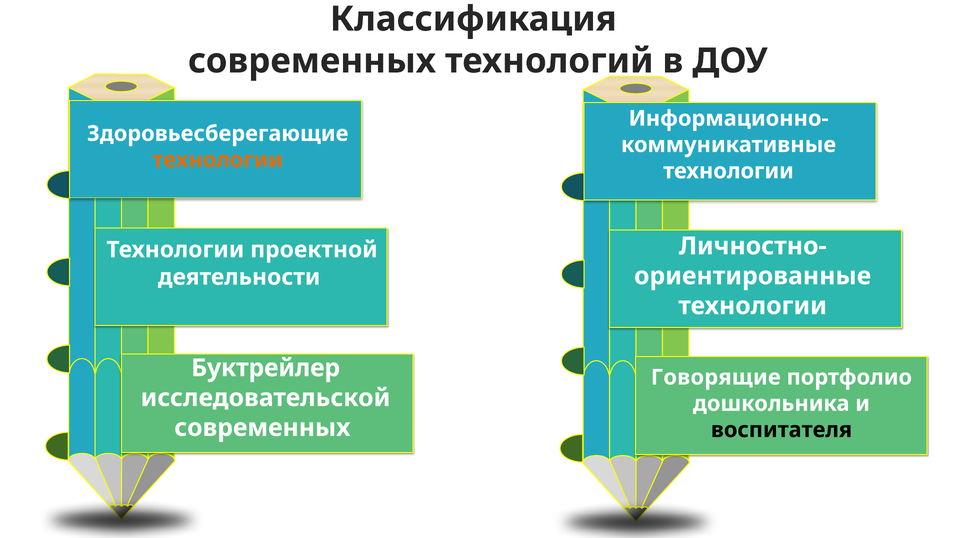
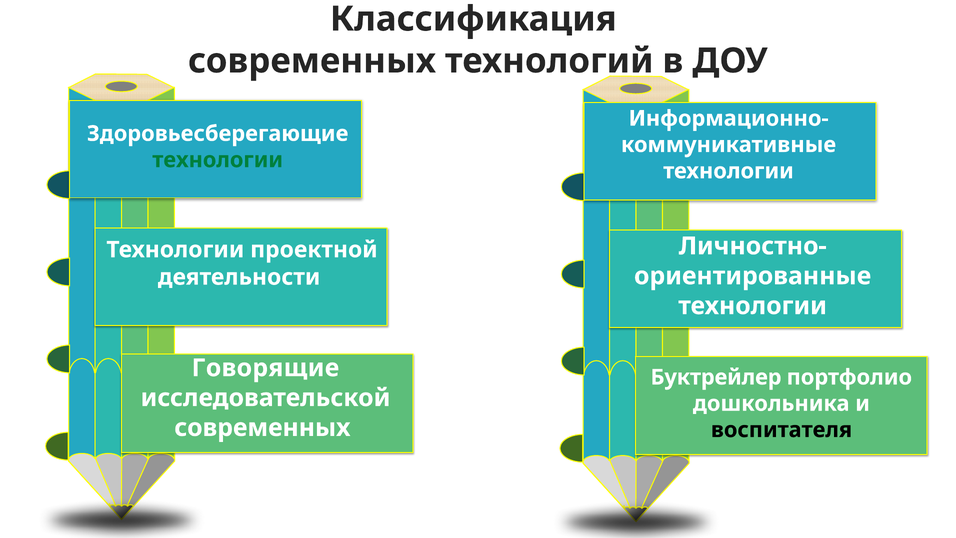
технологии at (218, 160) colour: orange -> green
Буктрейлер: Буктрейлер -> Говорящие
Говорящие: Говорящие -> Буктрейлер
